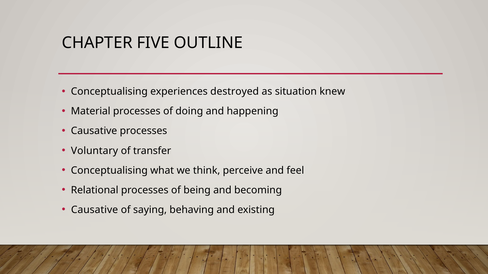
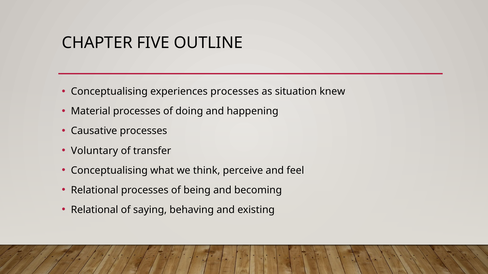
experiences destroyed: destroyed -> processes
Causative at (95, 210): Causative -> Relational
